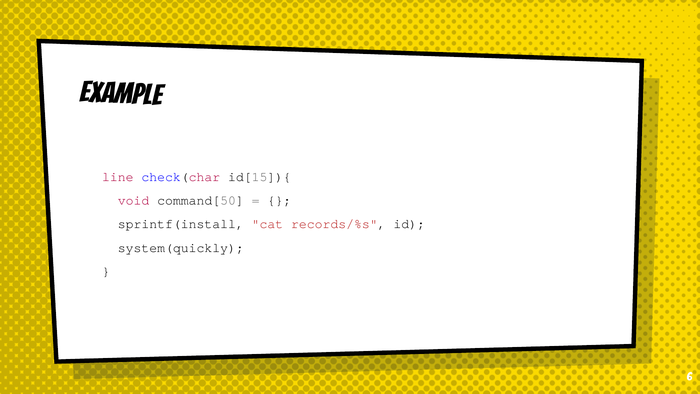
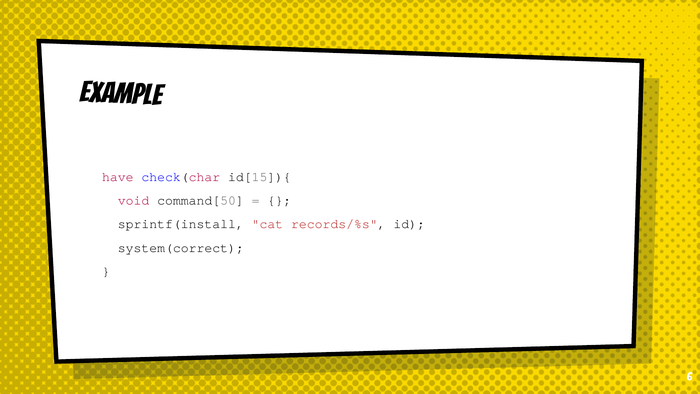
line: line -> have
system(quickly: system(quickly -> system(correct
